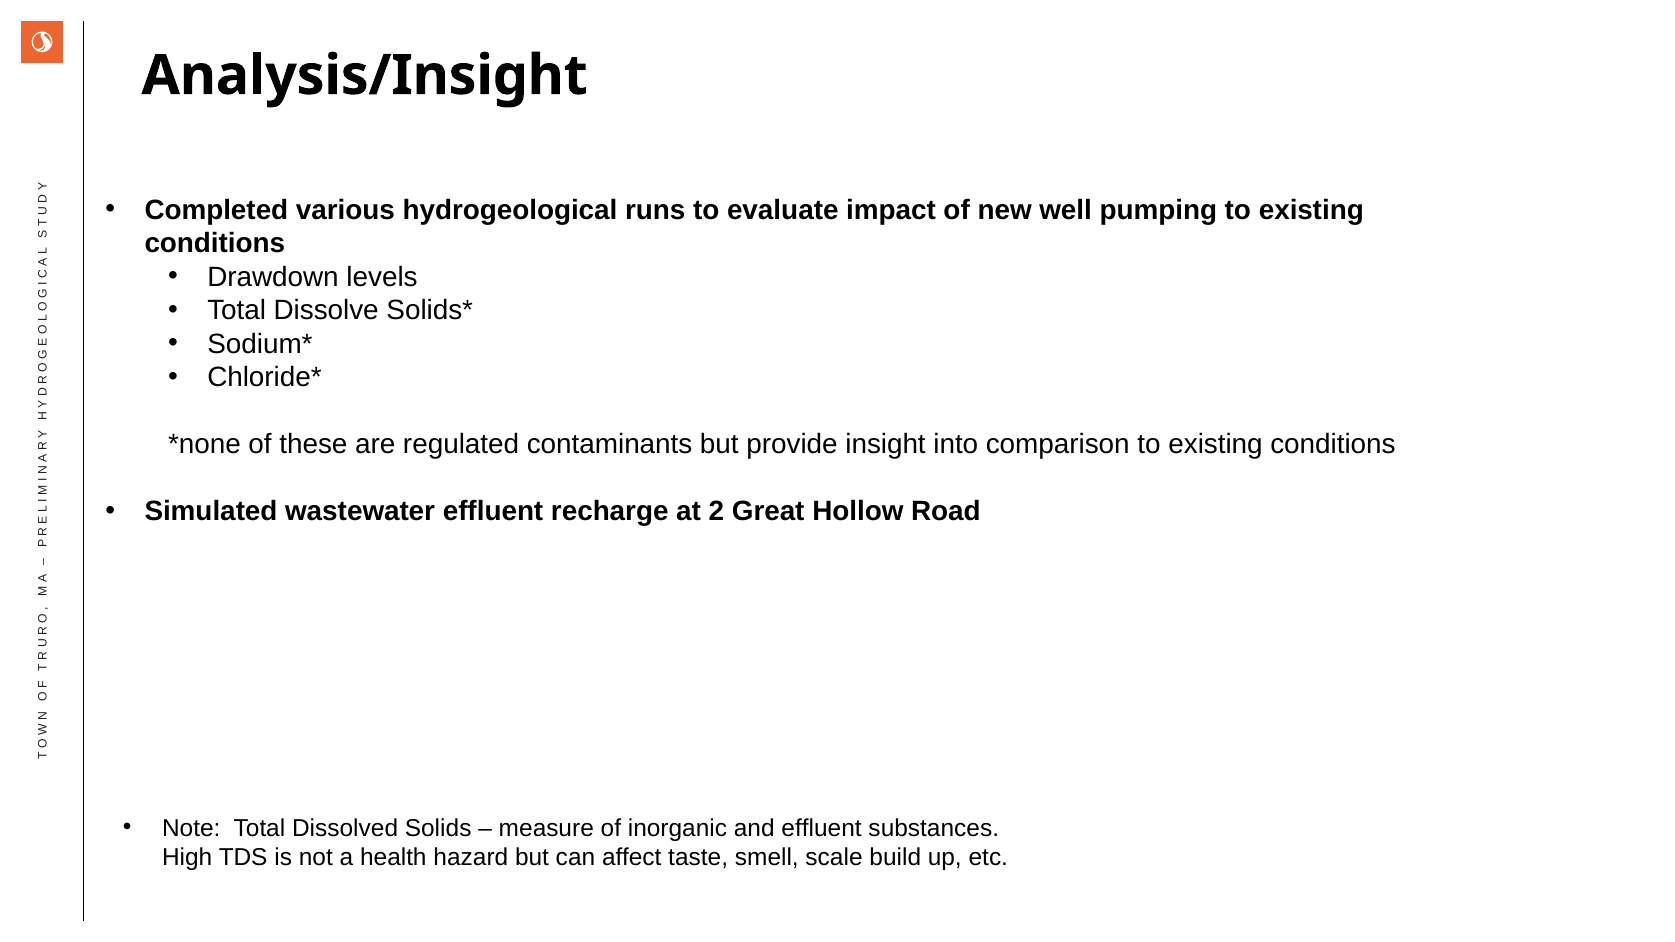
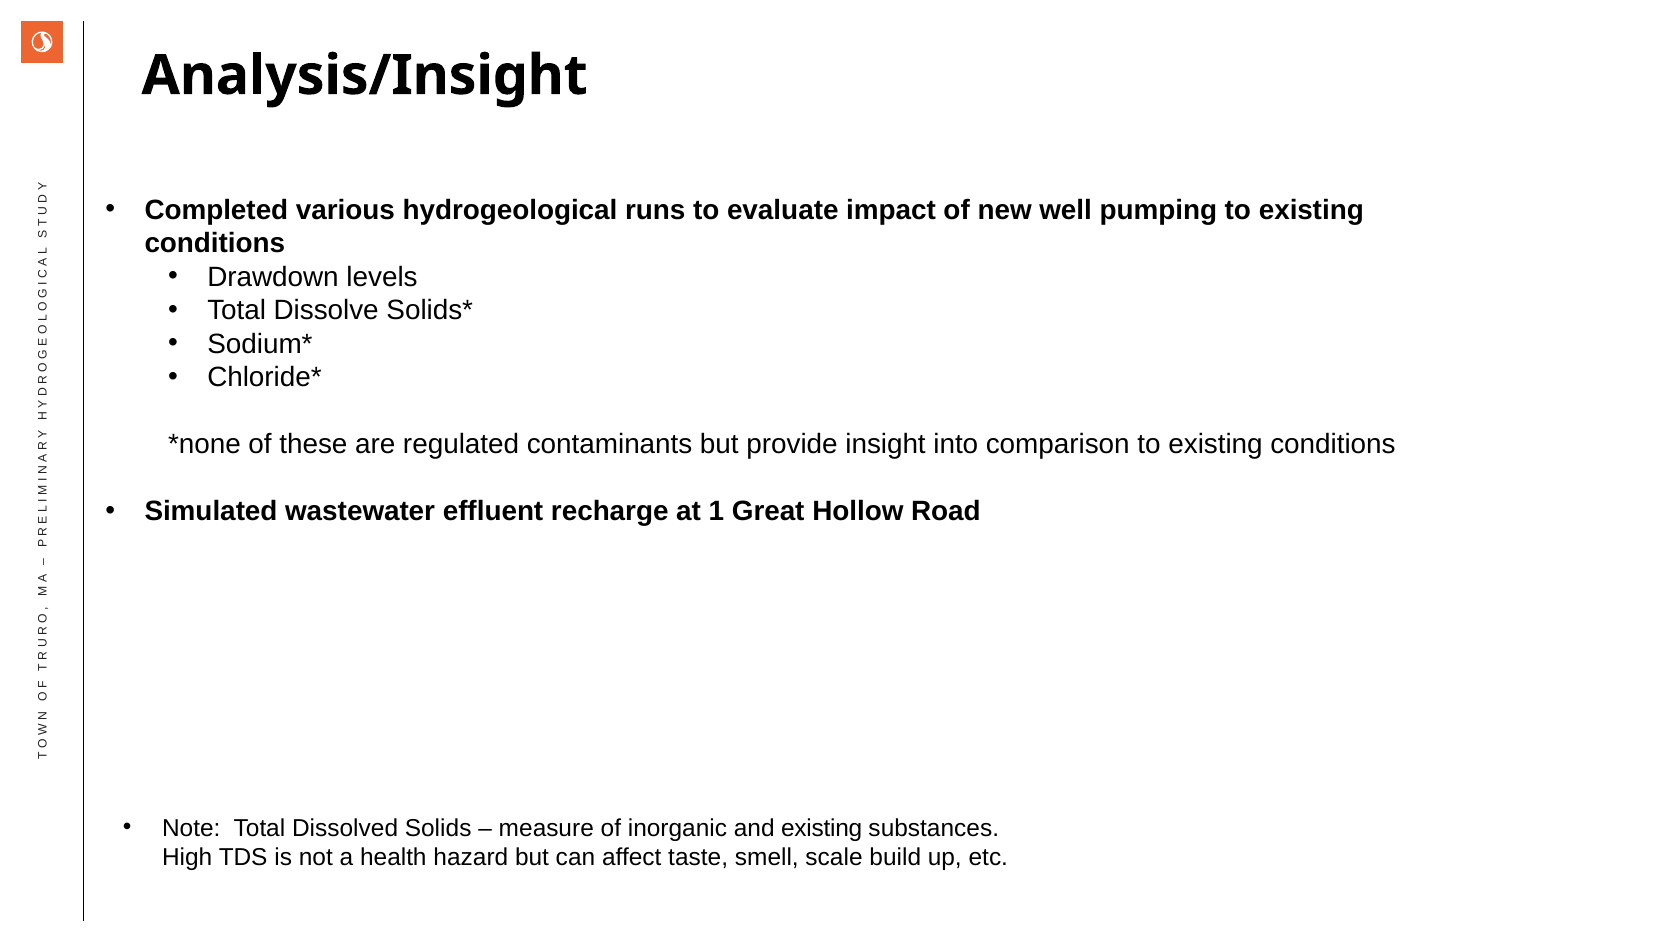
2: 2 -> 1
and effluent: effluent -> existing
